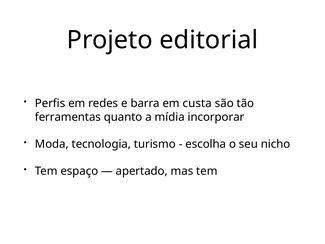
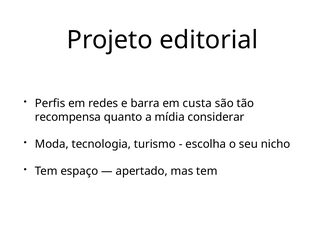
ferramentas: ferramentas -> recompensa
incorporar: incorporar -> considerar
